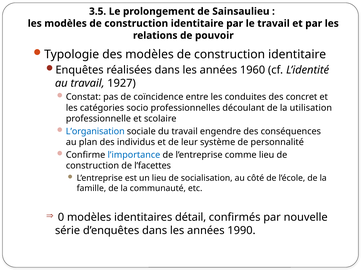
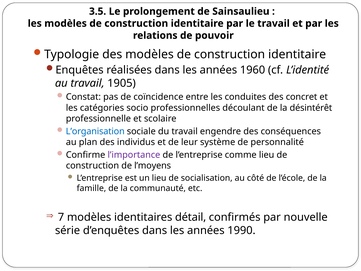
1927: 1927 -> 1905
utilisation: utilisation -> désintérêt
l’importance colour: blue -> purple
l’facettes: l’facettes -> l’moyens
0: 0 -> 7
